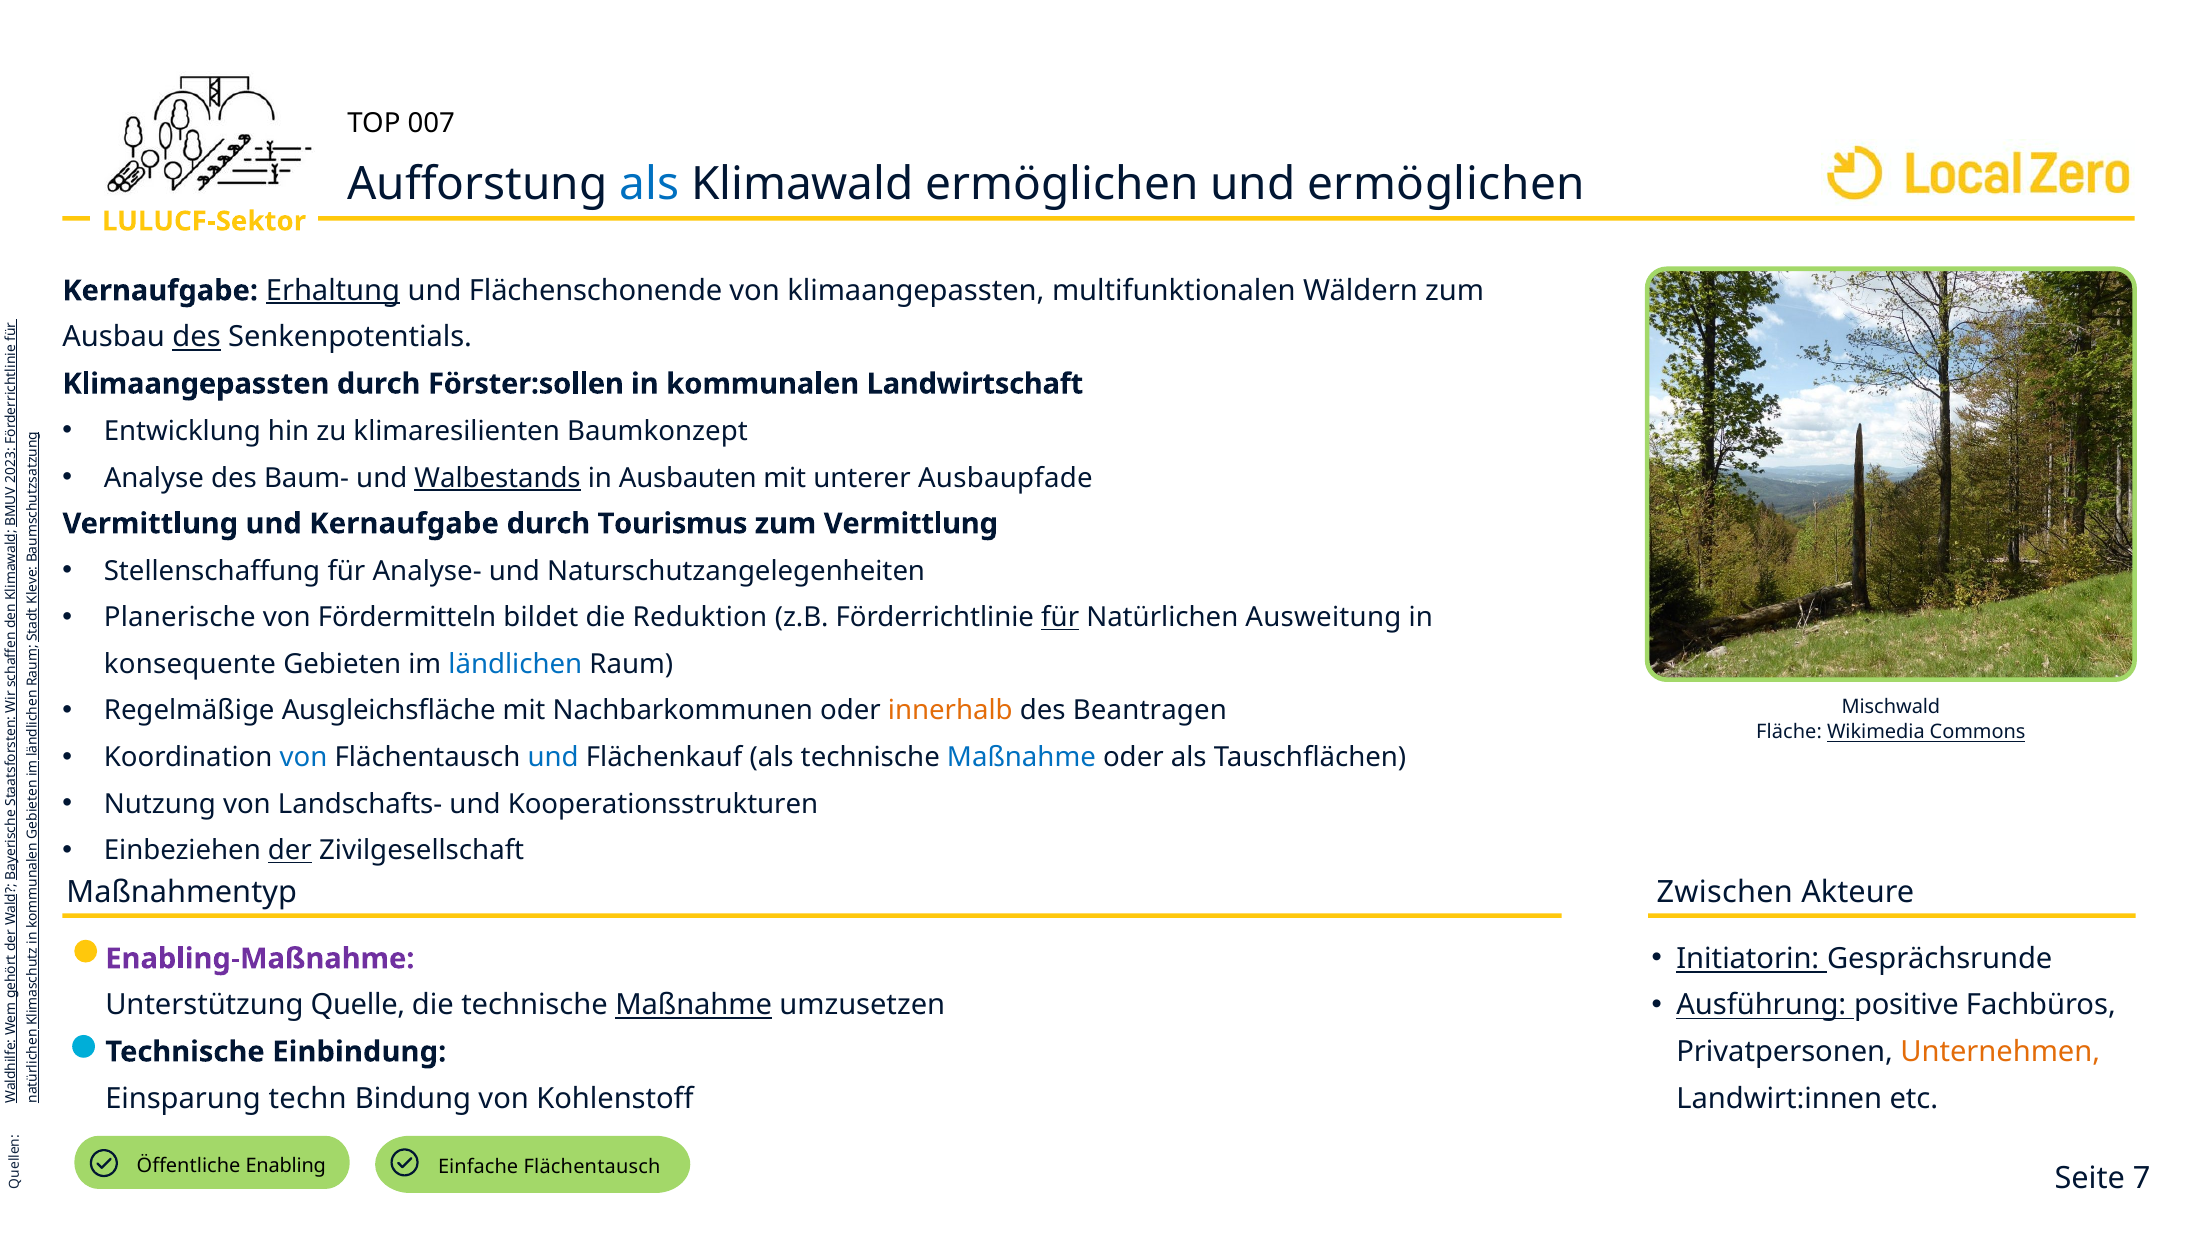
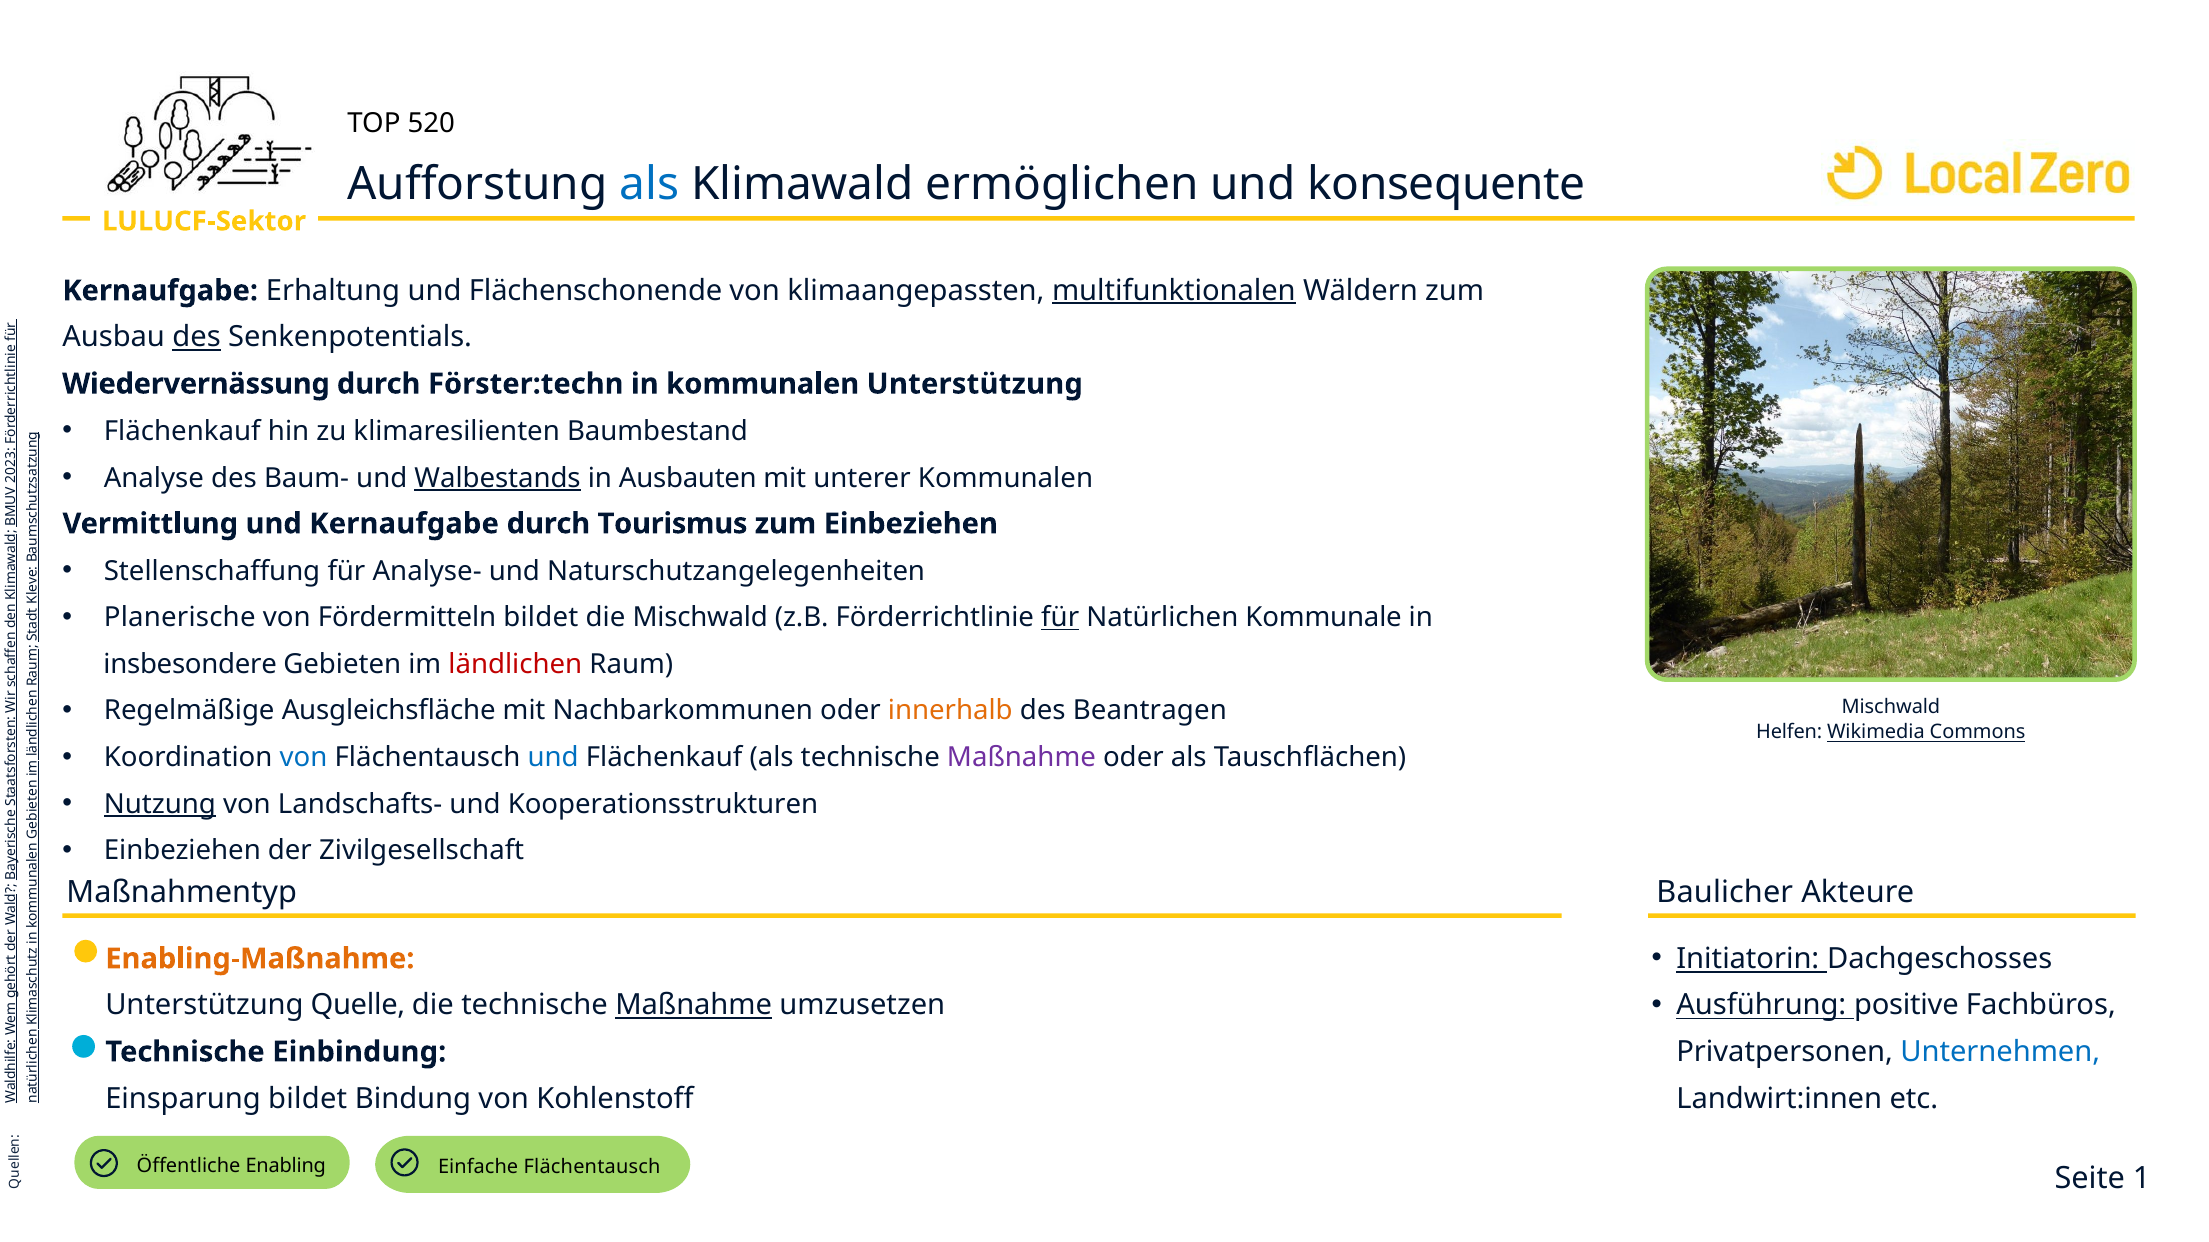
007: 007 -> 520
und ermöglichen: ermöglichen -> konsequente
Erhaltung underline: present -> none
multifunktionalen underline: none -> present
Klimaangepassten at (196, 384): Klimaangepassten -> Wiedervernässung
Förster:sollen: Förster:sollen -> Förster:techn
kommunalen Landwirtschaft: Landwirtschaft -> Unterstützung
Entwicklung at (182, 432): Entwicklung -> Flächenkauf
Baumkonzept: Baumkonzept -> Baumbestand
unterer Ausbaupfade: Ausbaupfade -> Kommunalen
zum Vermittlung: Vermittlung -> Einbeziehen
die Reduktion: Reduktion -> Mischwald
Ausweitung: Ausweitung -> Kommunale
konsequente: konsequente -> insbesondere
ländlichen colour: blue -> red
Fläche: Fläche -> Helfen
Maßnahme at (1021, 758) colour: blue -> purple
Nutzung underline: none -> present
der underline: present -> none
Zwischen: Zwischen -> Baulicher
Gesprächsrunde: Gesprächsrunde -> Dachgeschosses
Enabling-Maßnahme colour: purple -> orange
Unternehmen colour: orange -> blue
Einsparung techn: techn -> bildet
7: 7 -> 1
